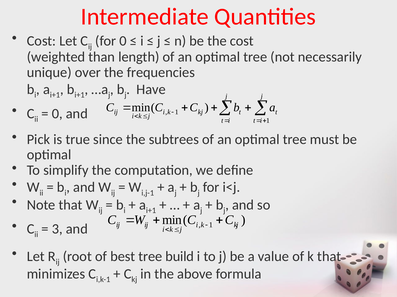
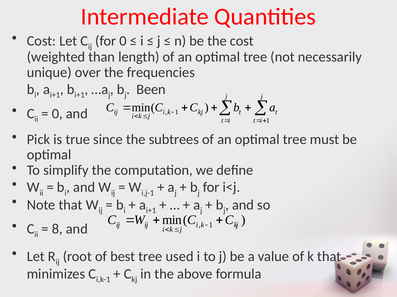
Have: Have -> Been
3: 3 -> 8
build: build -> used
